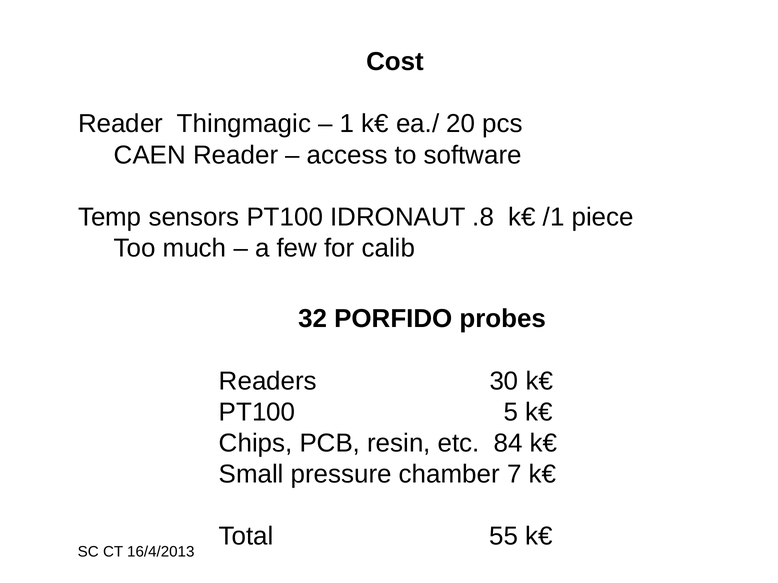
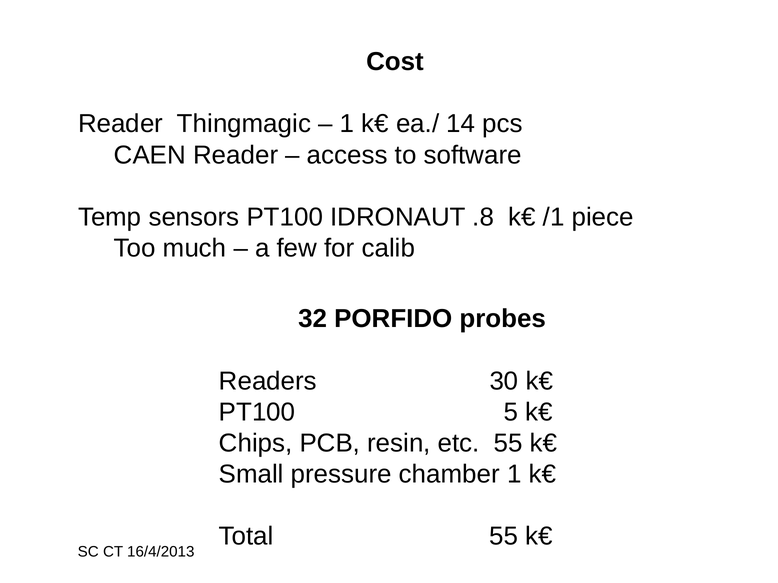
20: 20 -> 14
etc 84: 84 -> 55
chamber 7: 7 -> 1
